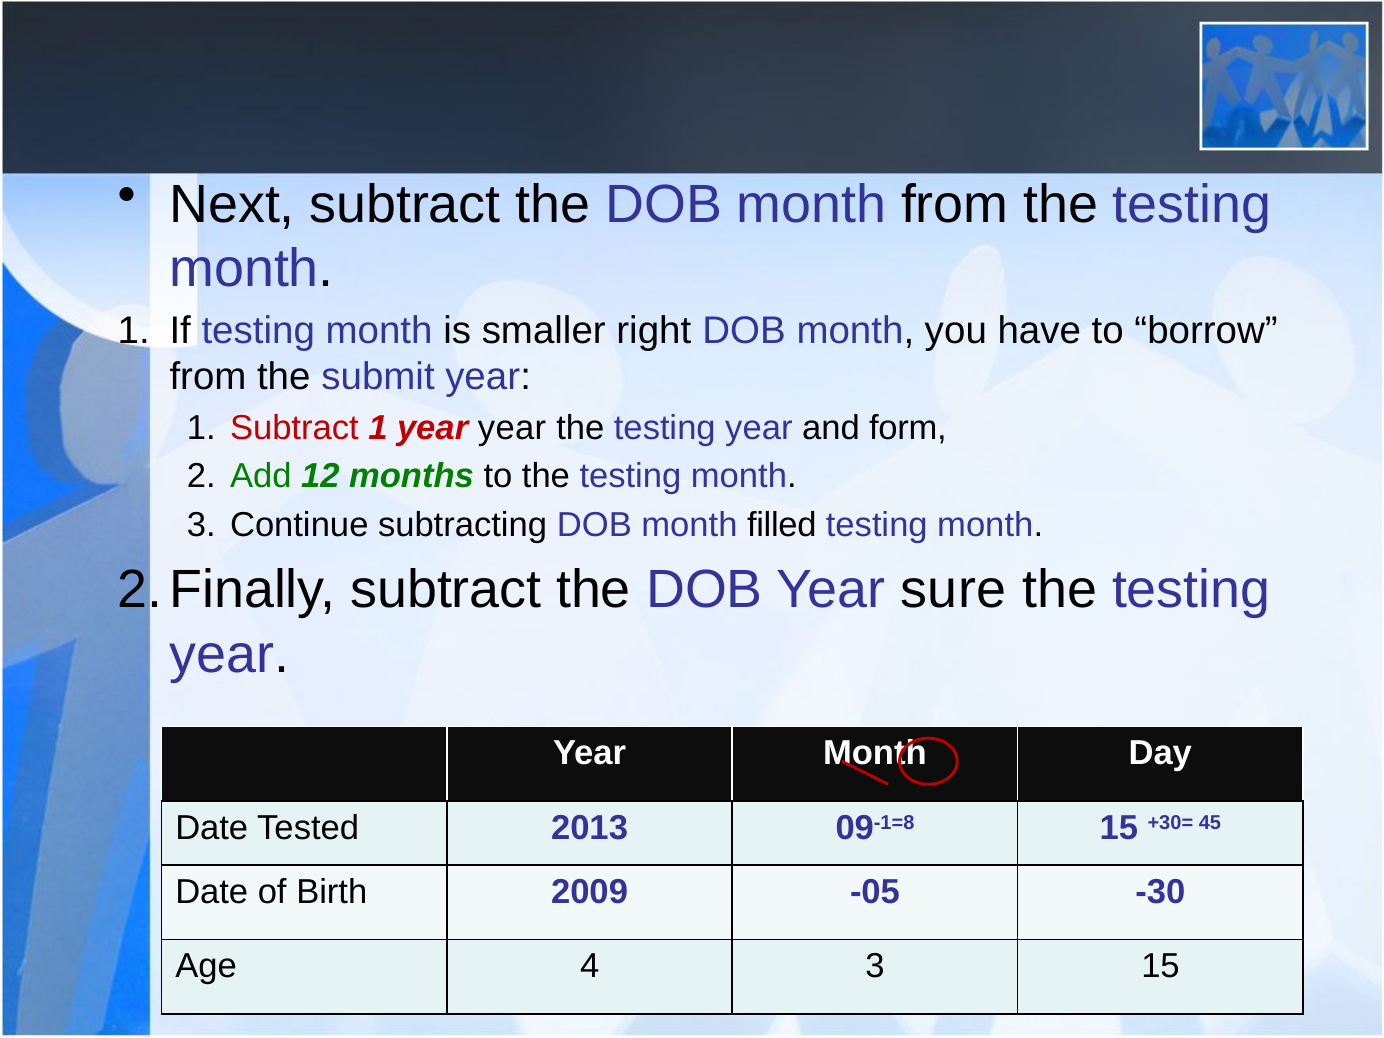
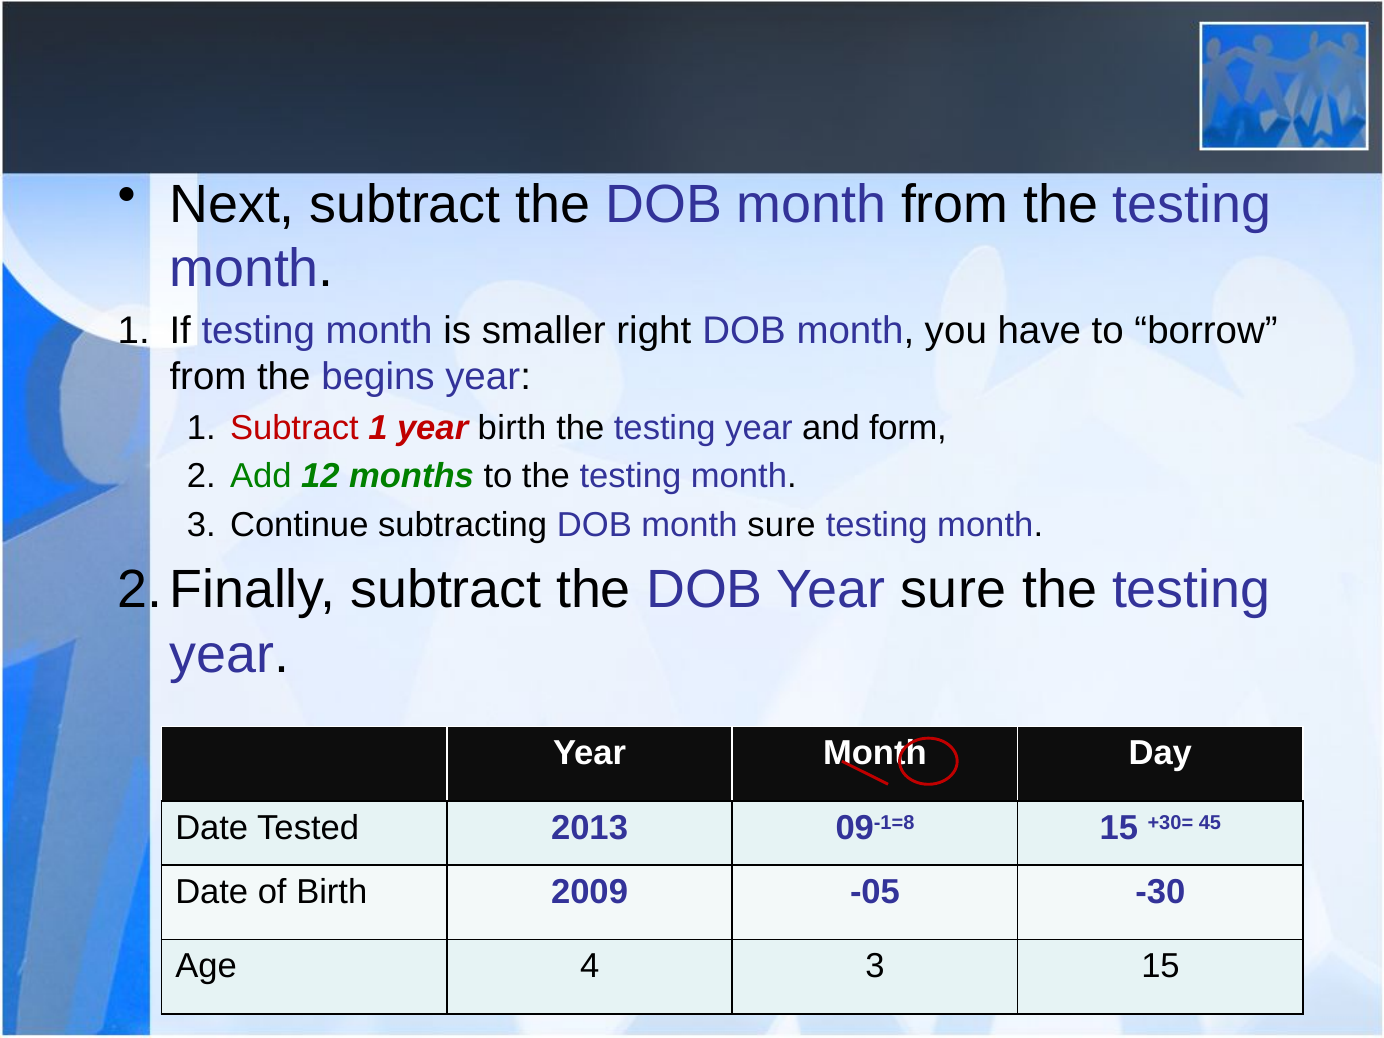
submit: submit -> begins
1 year year: year -> birth
month filled: filled -> sure
